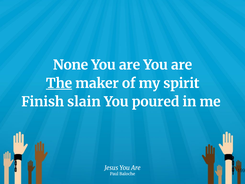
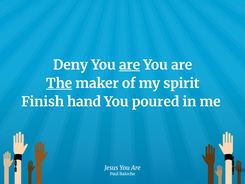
None: None -> Deny
are at (130, 65) underline: none -> present
slain: slain -> hand
